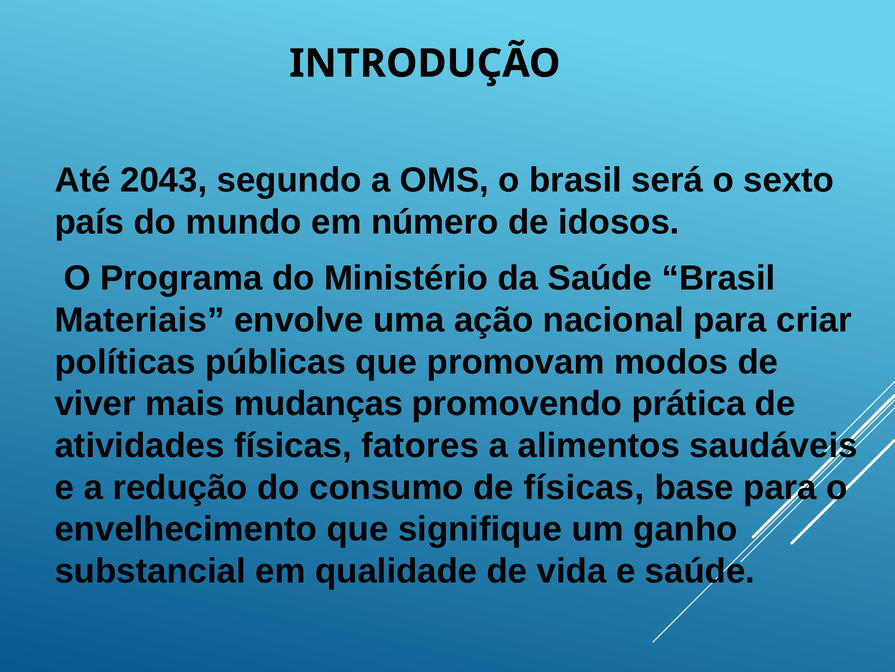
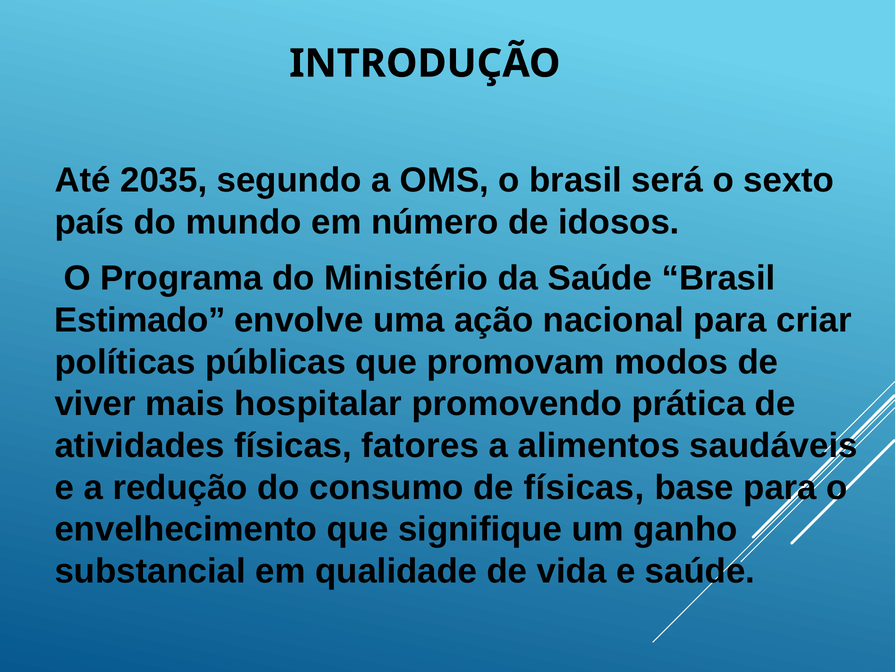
2043: 2043 -> 2035
Materiais: Materiais -> Estimado
mudanças: mudanças -> hospitalar
